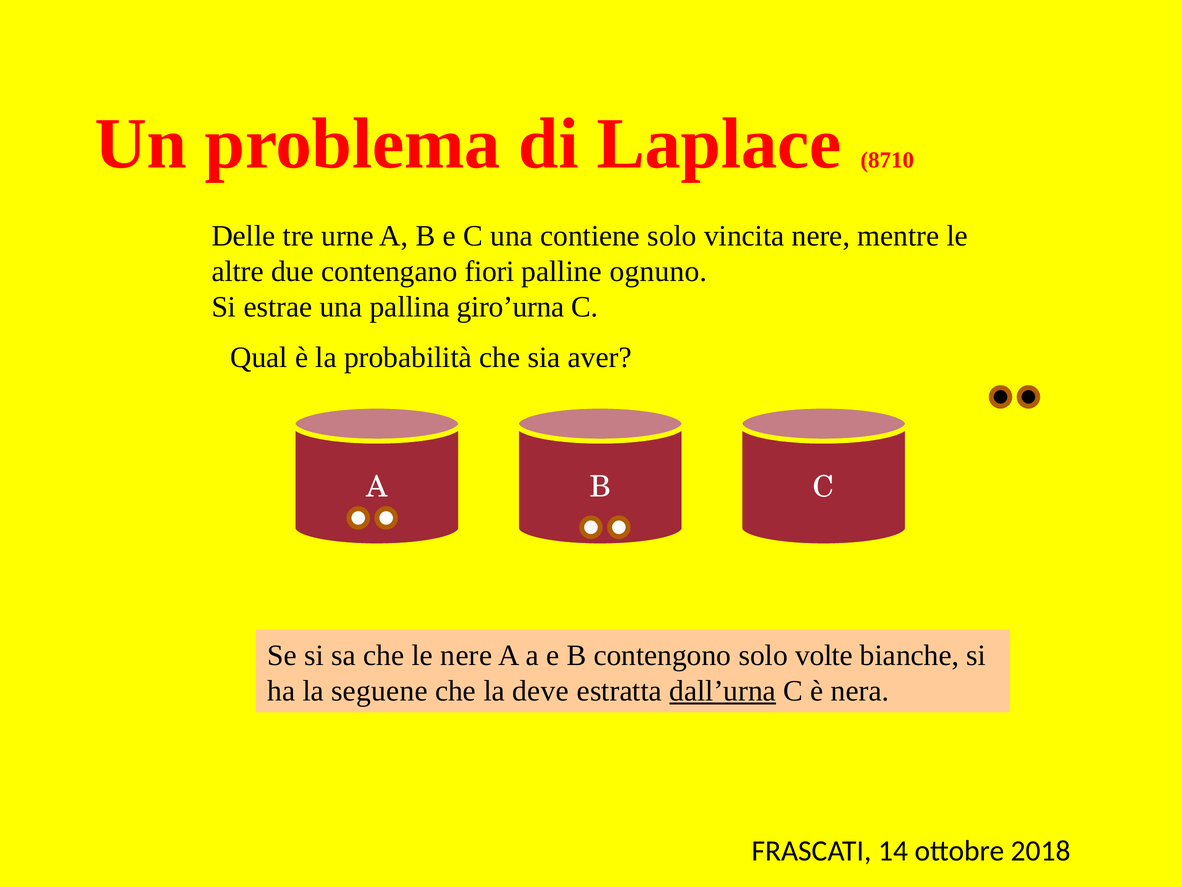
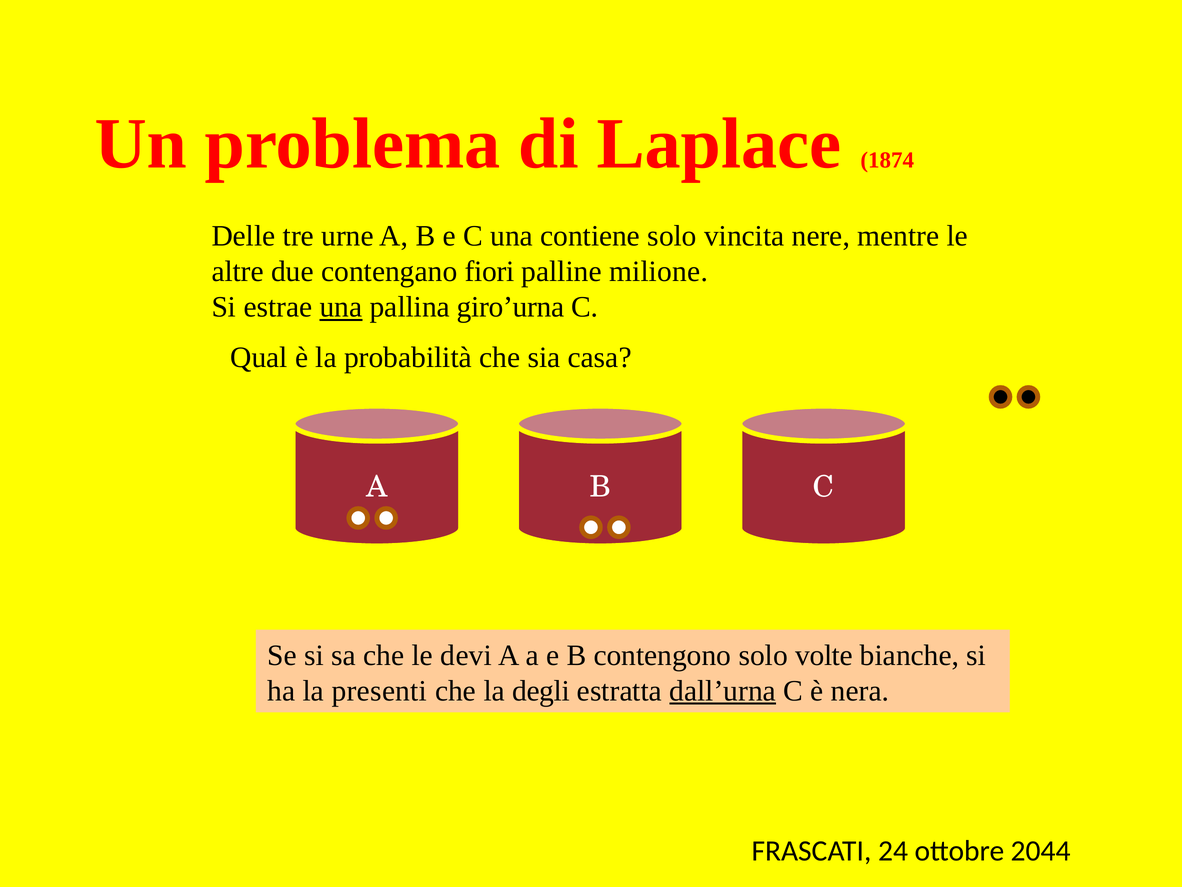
8710: 8710 -> 1874
ognuno: ognuno -> milione
una at (341, 307) underline: none -> present
aver: aver -> casa
le nere: nere -> devi
seguene: seguene -> presenti
deve: deve -> degli
14: 14 -> 24
2018: 2018 -> 2044
